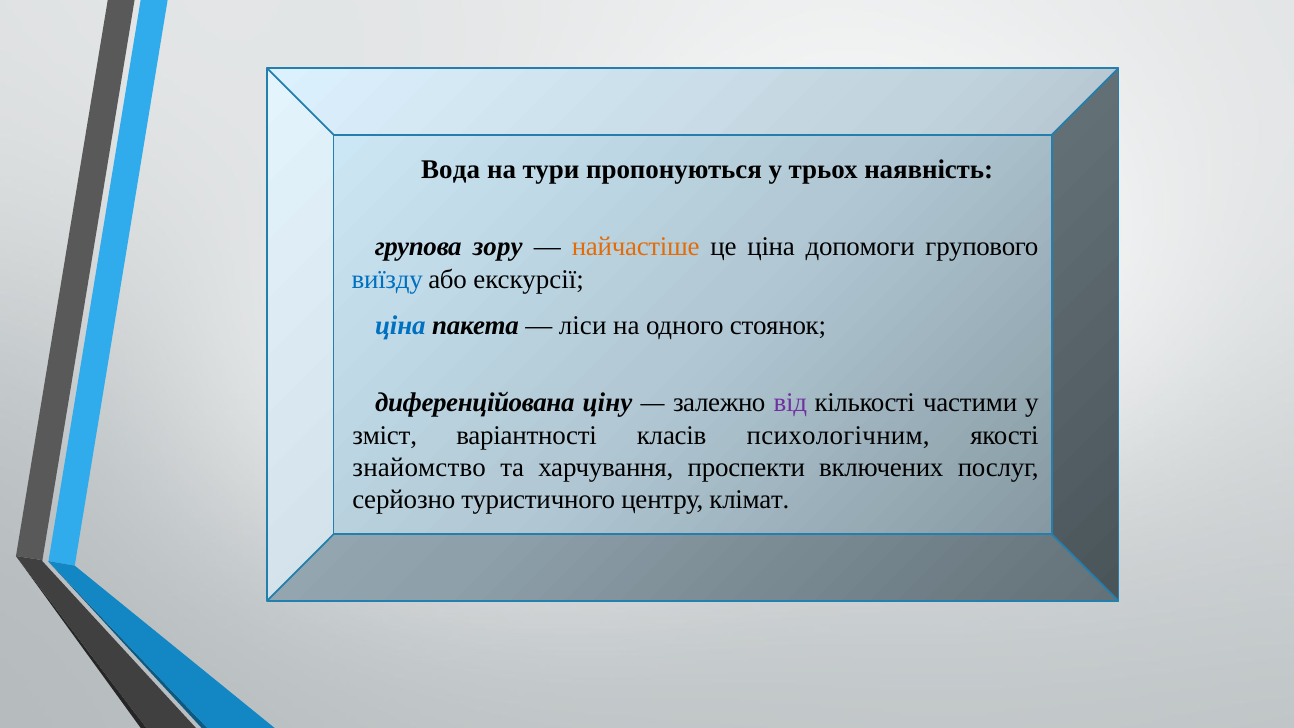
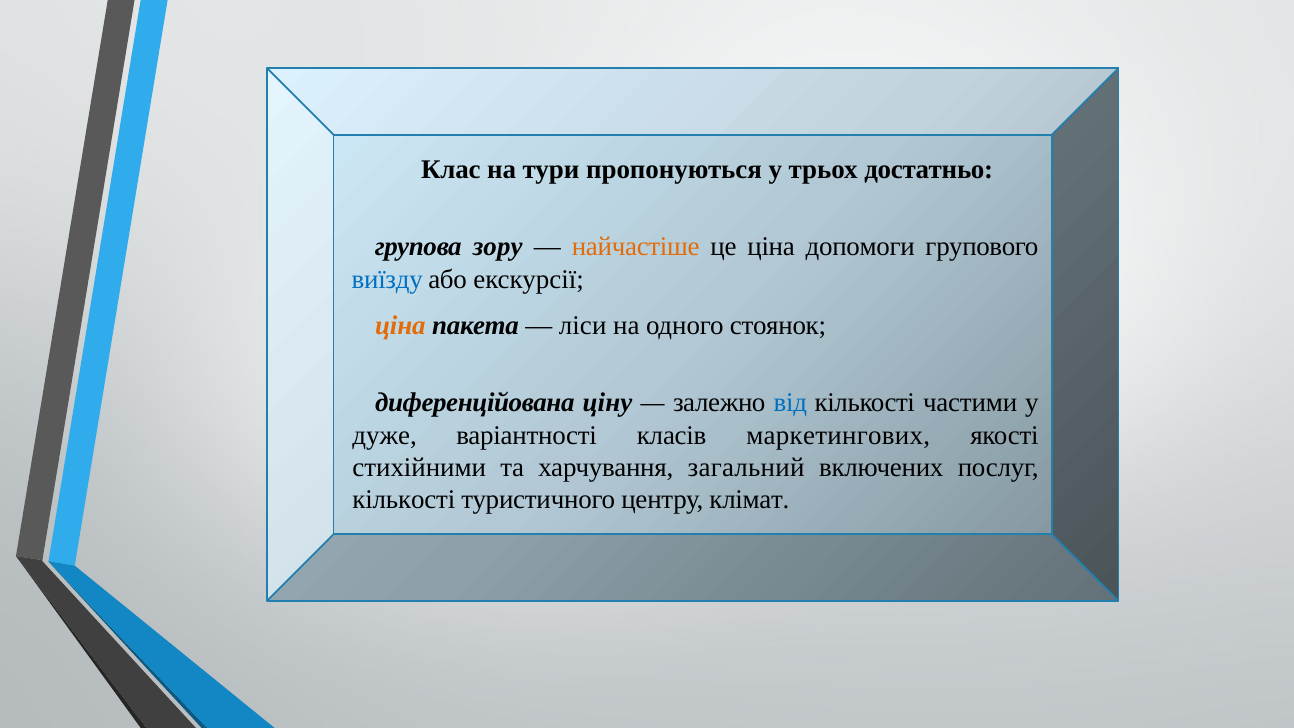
Вода: Вода -> Клас
наявність: наявність -> достатньо
ціна at (400, 325) colour: blue -> orange
від colour: purple -> blue
зміст: зміст -> дуже
психологічним: психологічним -> маркетингових
знайомство: знайомство -> стихійними
проспекти: проспекти -> загальний
серйозно at (404, 500): серйозно -> кількості
